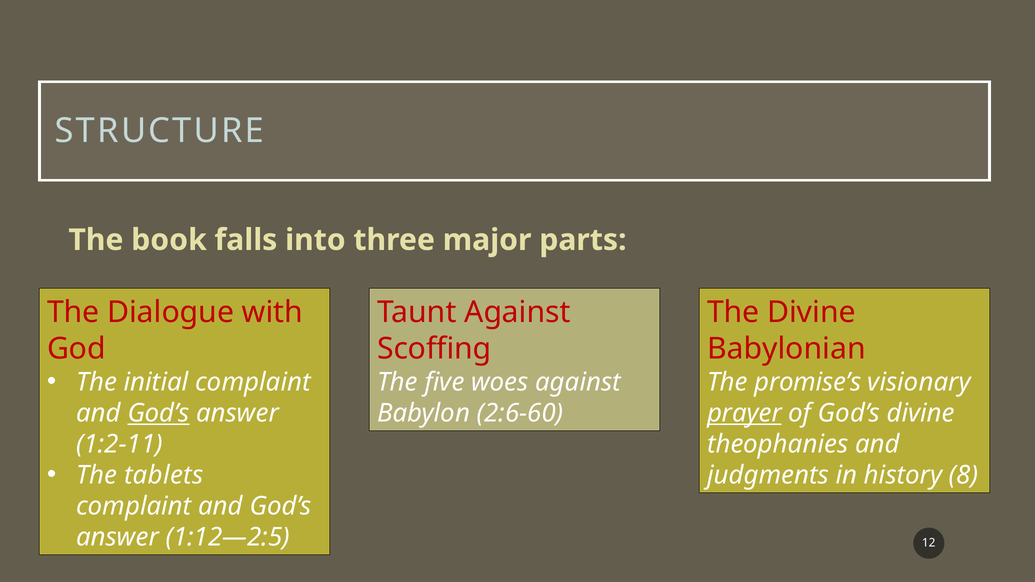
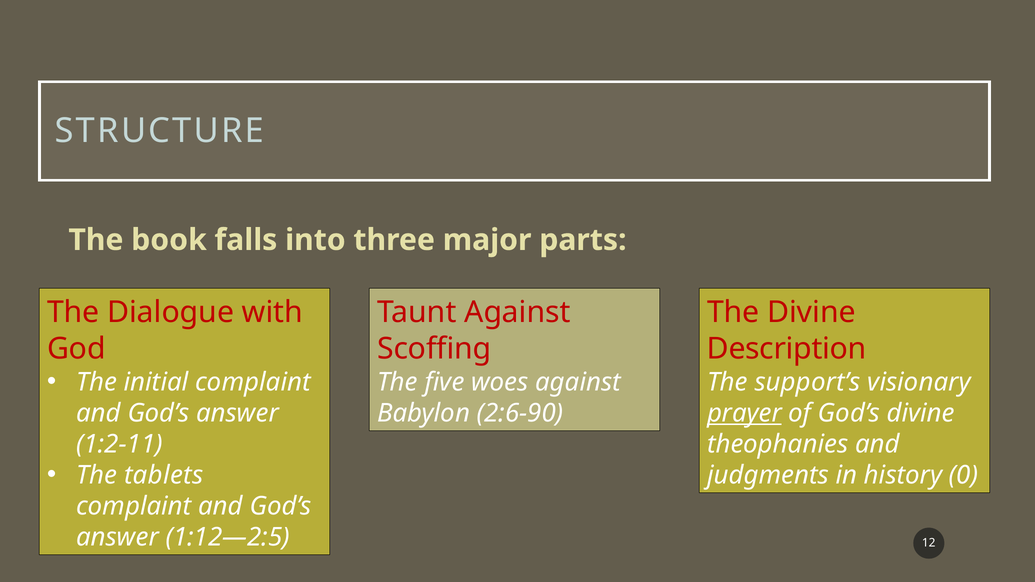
Babylonian: Babylonian -> Description
promise’s: promise’s -> support’s
God’s at (159, 413) underline: present -> none
2:6-60: 2:6-60 -> 2:6-90
8: 8 -> 0
